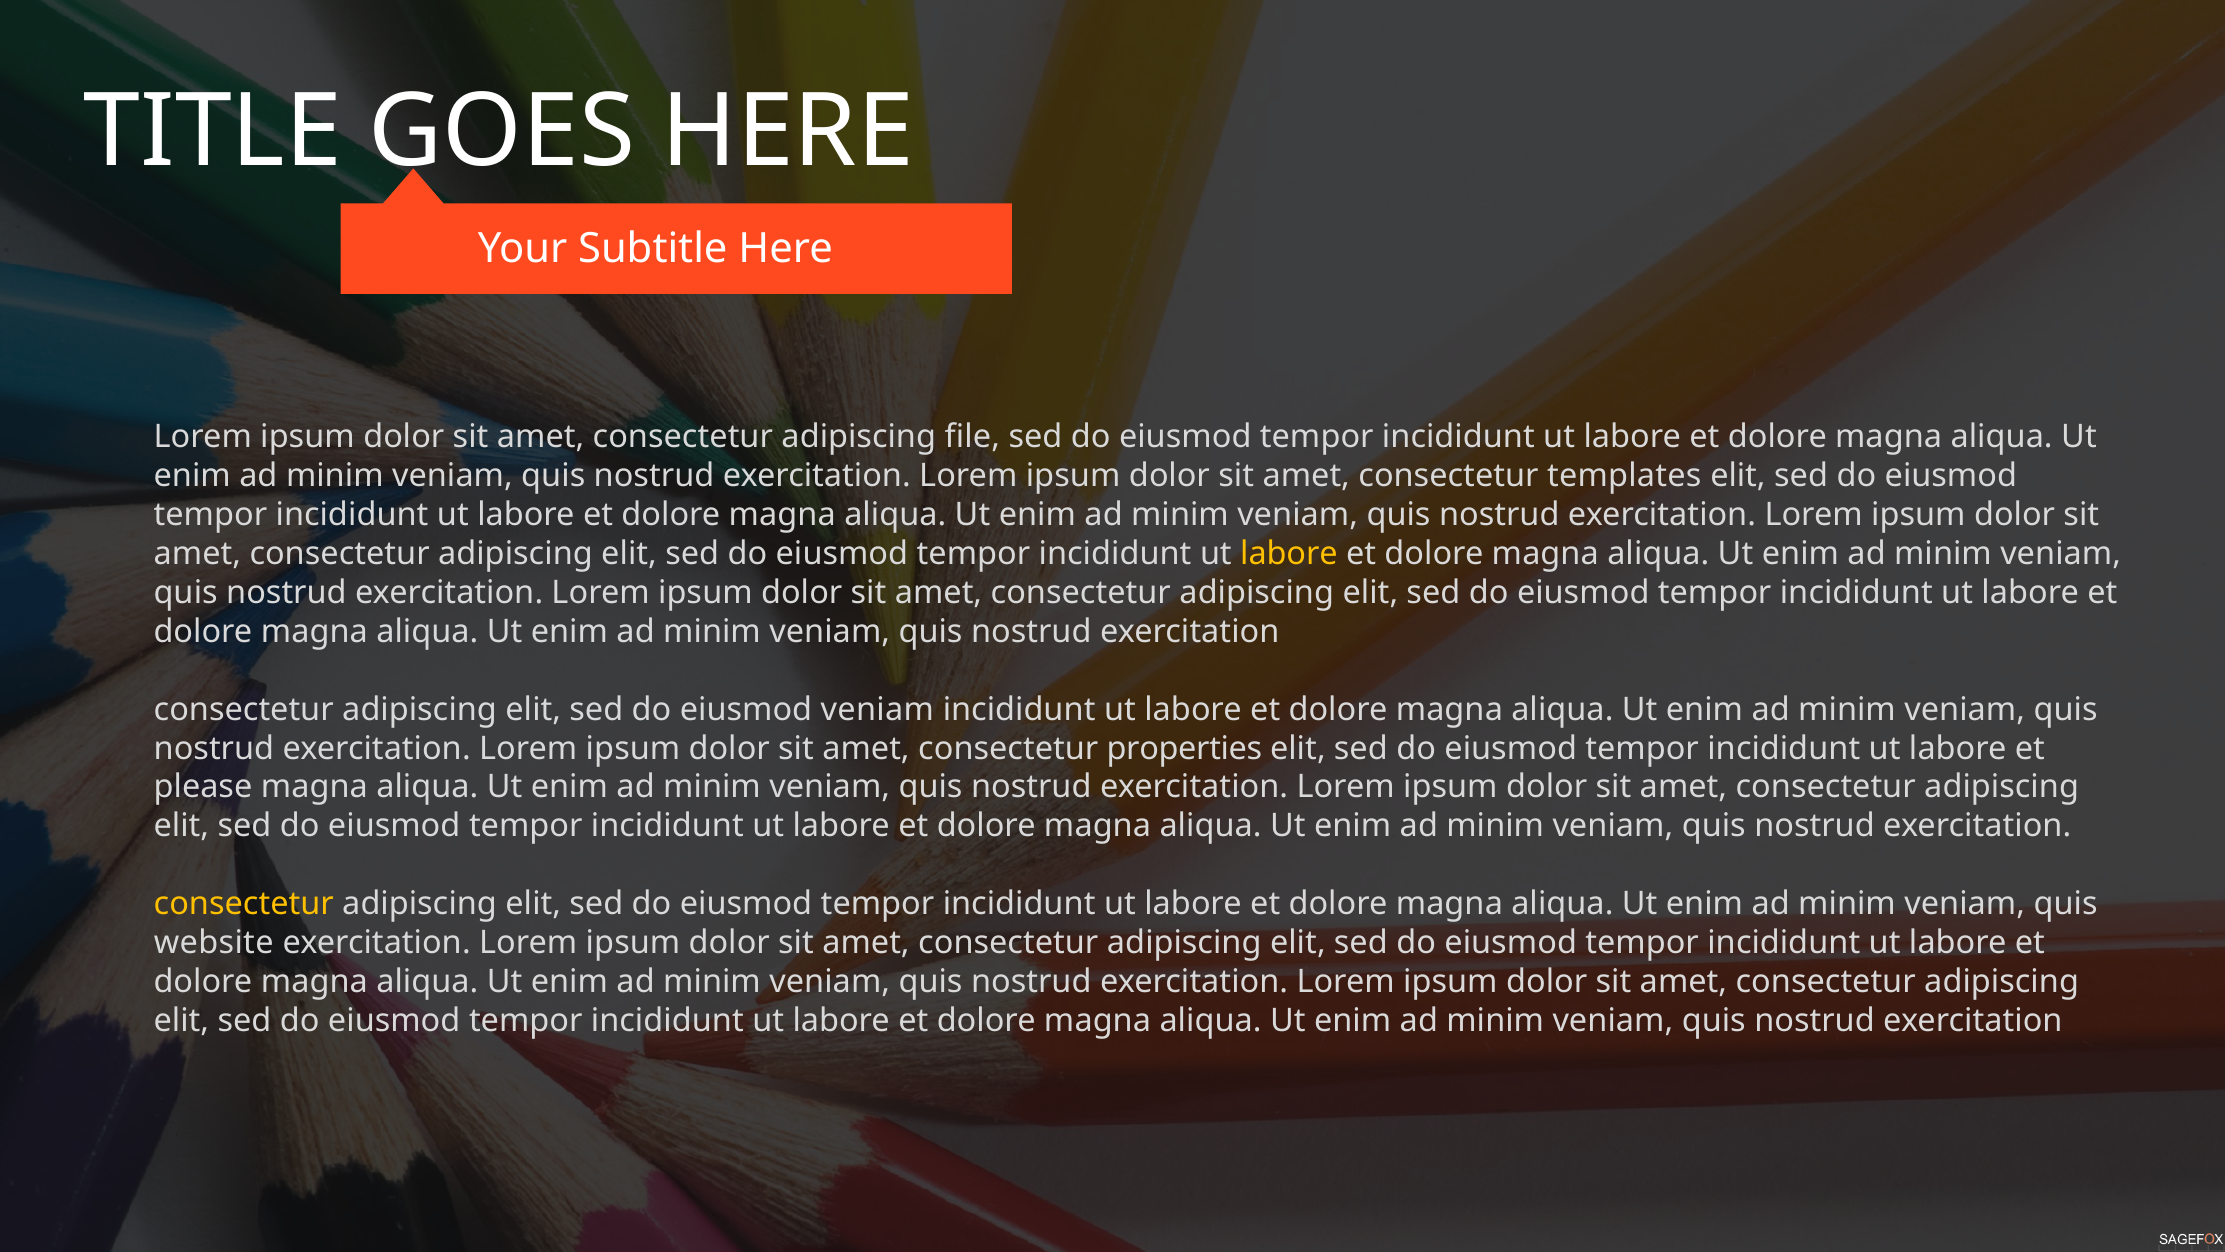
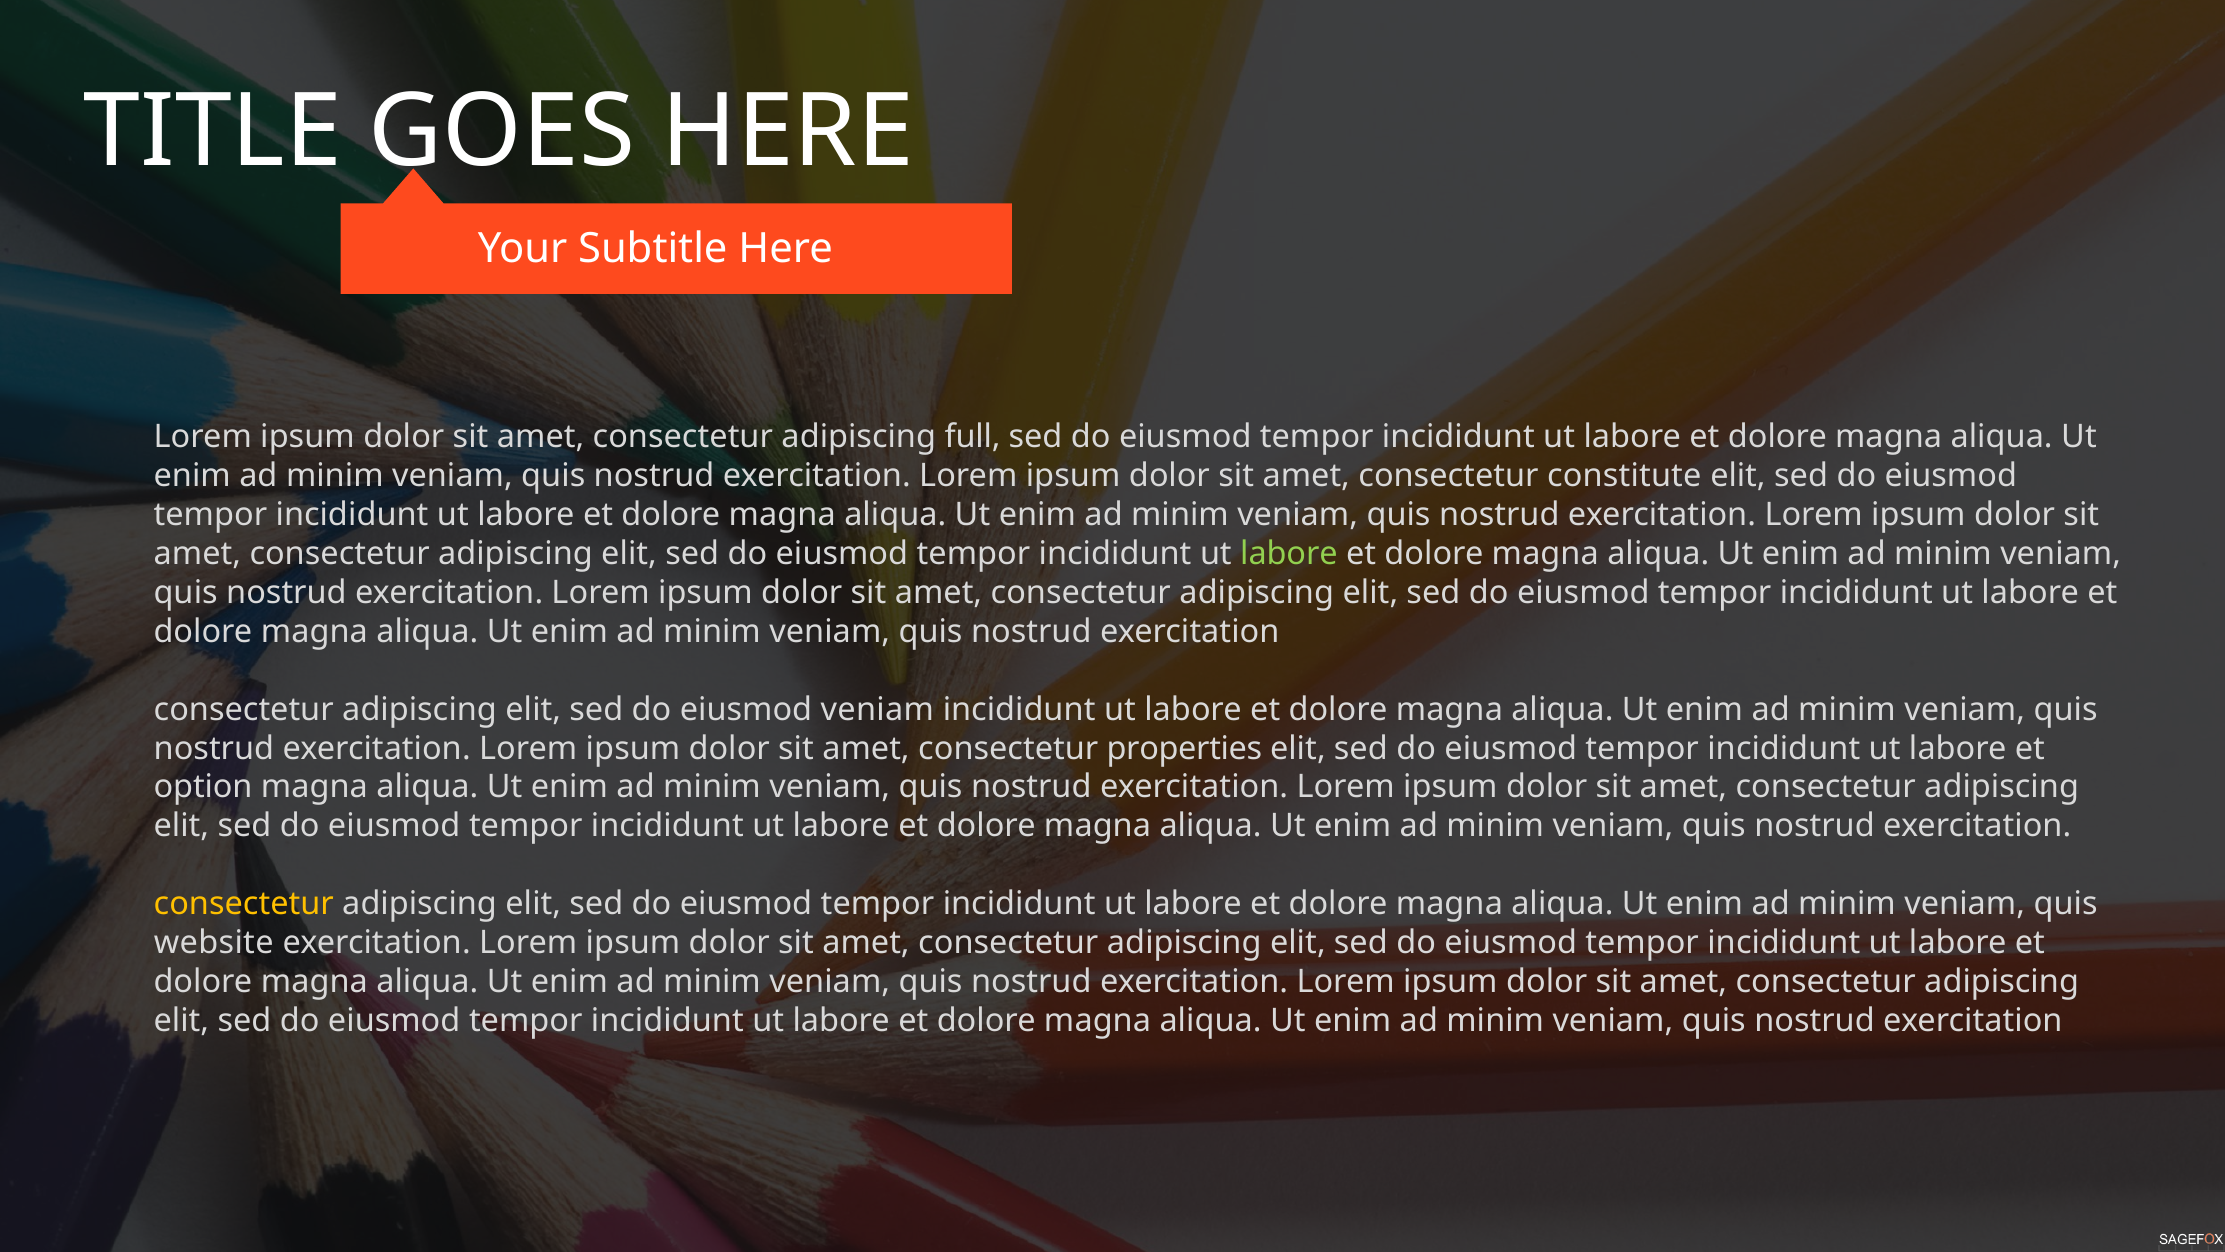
file: file -> full
templates: templates -> constitute
labore at (1289, 553) colour: yellow -> light green
please: please -> option
